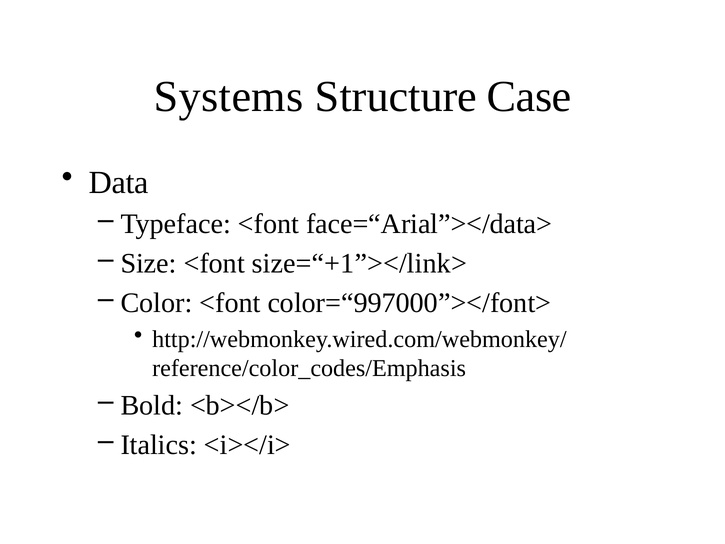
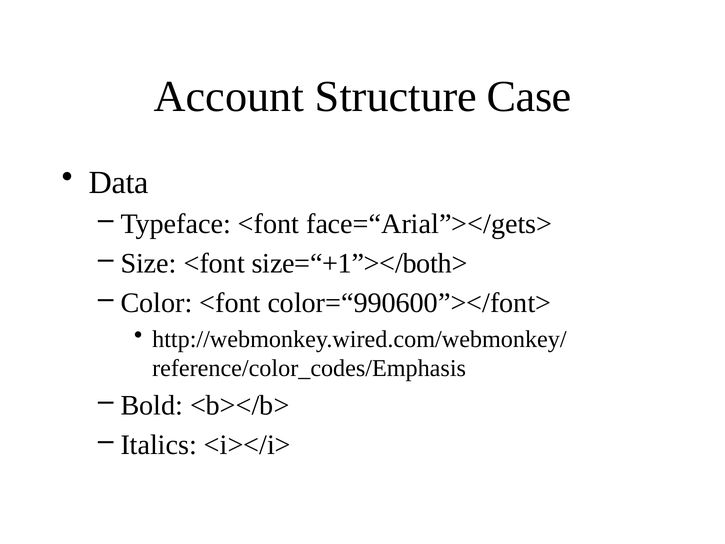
Systems: Systems -> Account
face=“Arial”></data>: face=“Arial”></data> -> face=“Arial”></gets>
size=“+1”></link>: size=“+1”></link> -> size=“+1”></both>
color=“997000”></font>: color=“997000”></font> -> color=“990600”></font>
